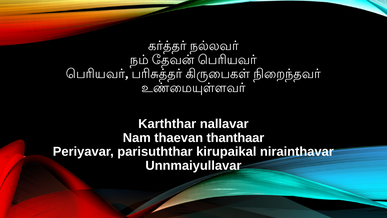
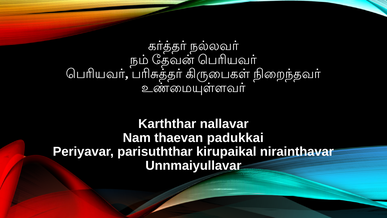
thanthaar: thanthaar -> padukkai
